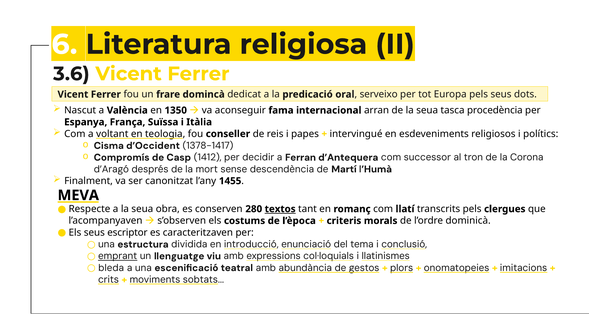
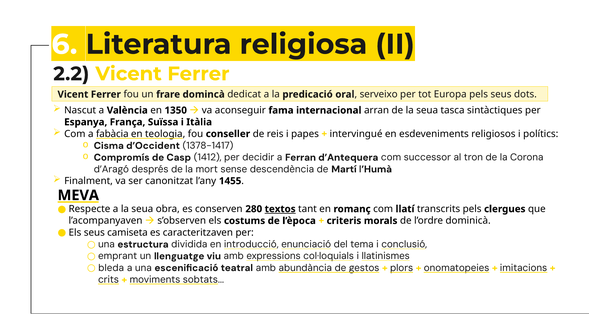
3.6: 3.6 -> 2.2
procedència: procedència -> sintàctiques
voltant: voltant -> fabàcia
escriptor: escriptor -> camiseta
emprant underline: present -> none
